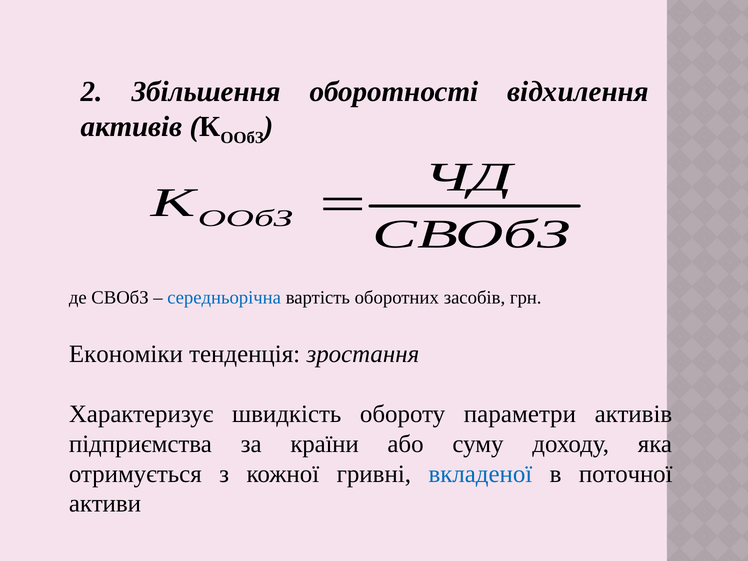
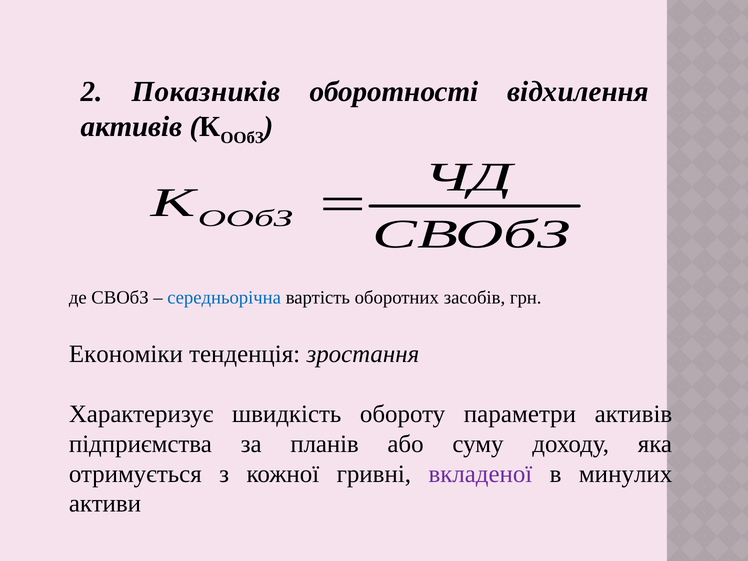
Збільшення: Збільшення -> Показників
країни: країни -> планів
вкладеної colour: blue -> purple
поточної: поточної -> минулих
